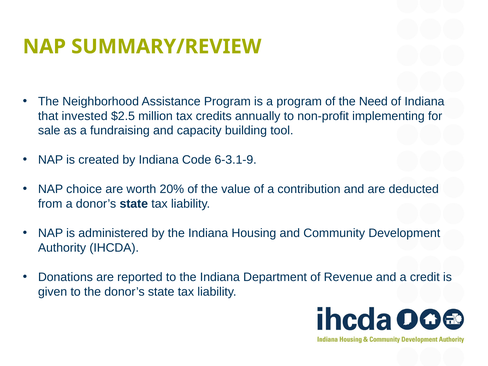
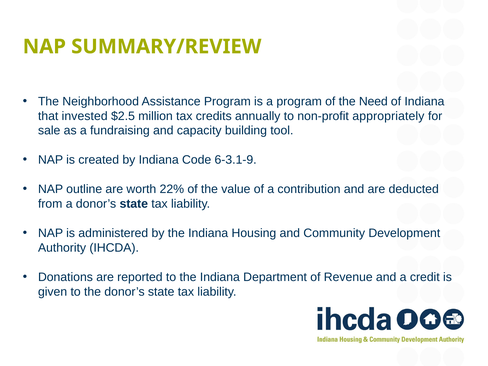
implementing: implementing -> appropriately
choice: choice -> outline
20%: 20% -> 22%
